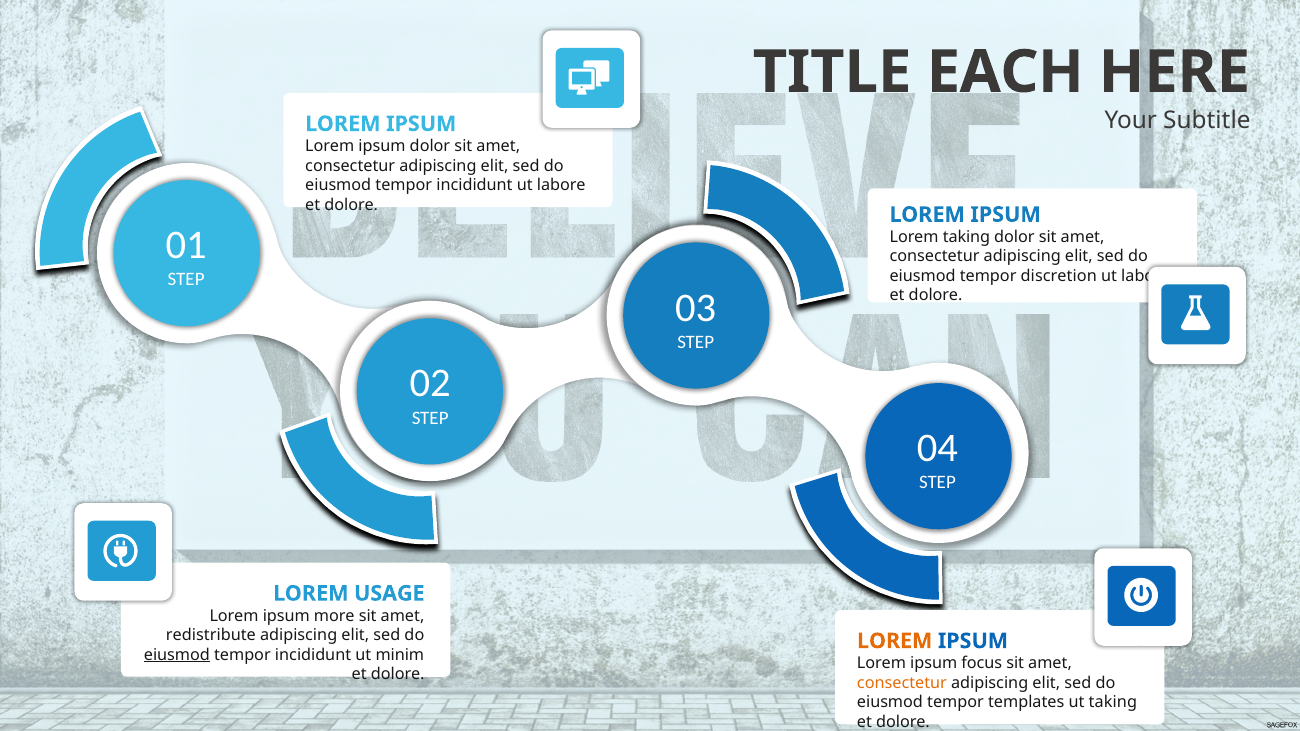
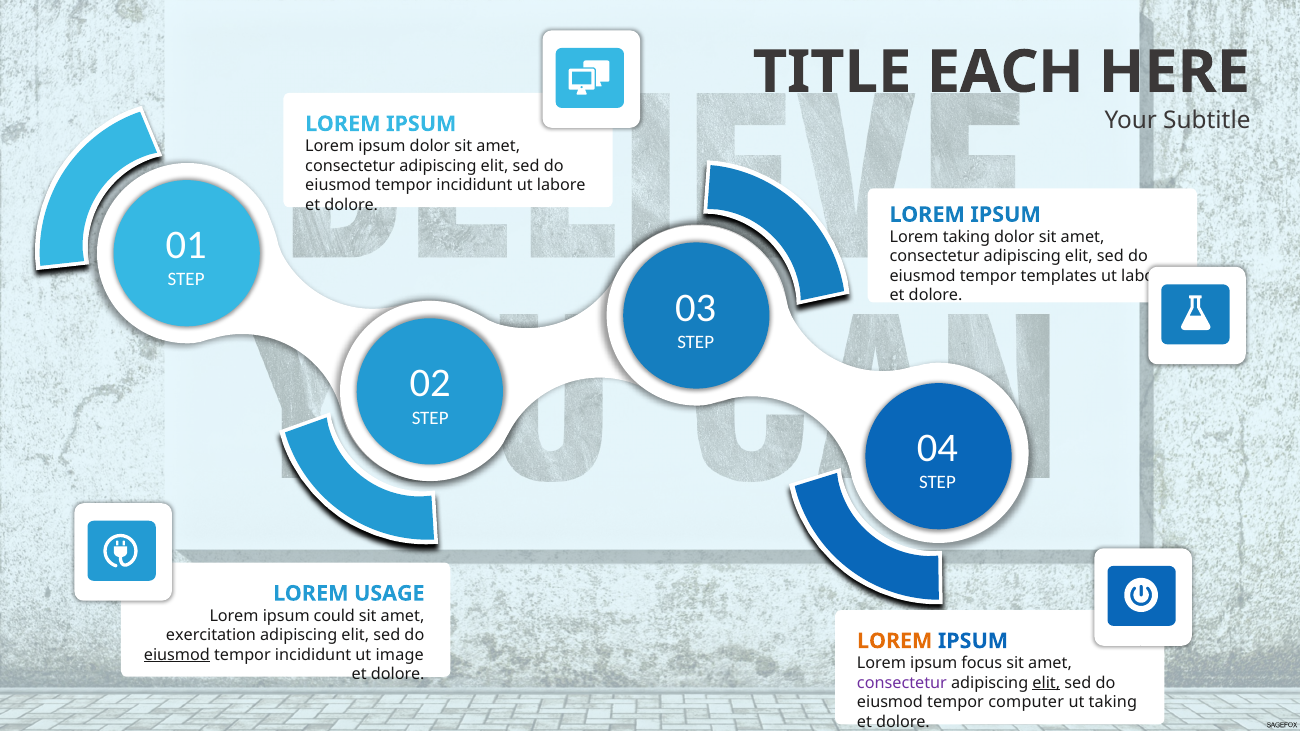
discretion: discretion -> templates
more: more -> could
redistribute: redistribute -> exercitation
minim: minim -> image
consectetur at (902, 683) colour: orange -> purple
elit at (1046, 683) underline: none -> present
templates: templates -> computer
